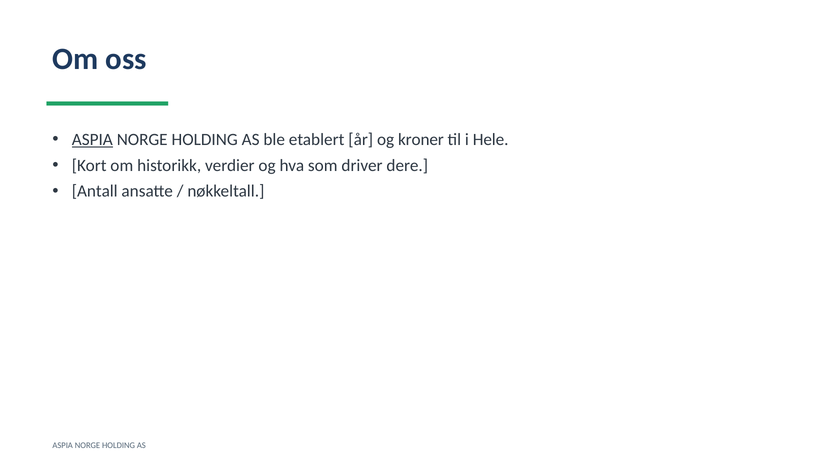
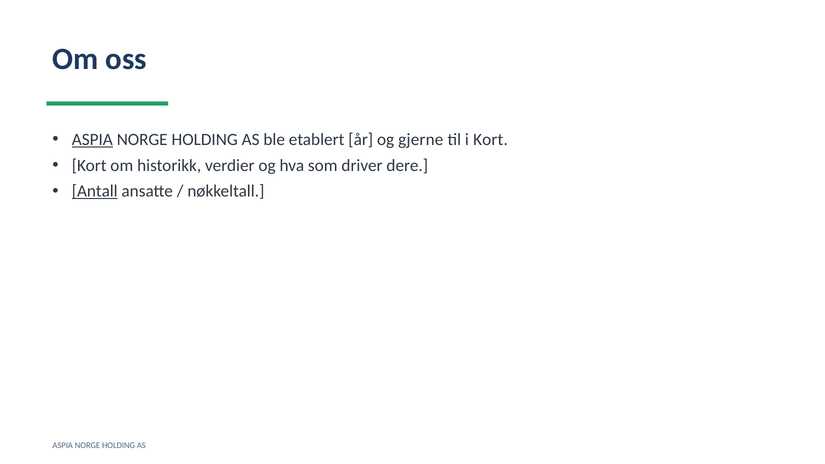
kroner: kroner -> gjerne
i Hele: Hele -> Kort
Antall underline: none -> present
